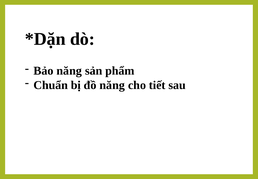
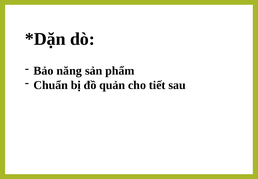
đồ năng: năng -> quản
